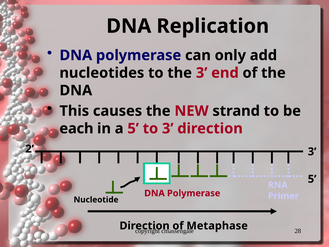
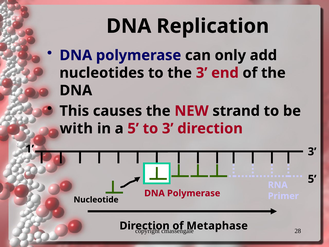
each: each -> with
2: 2 -> 1
